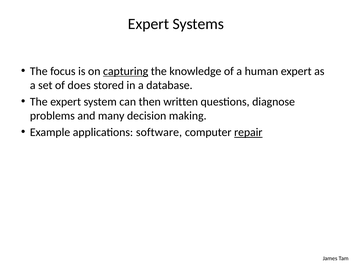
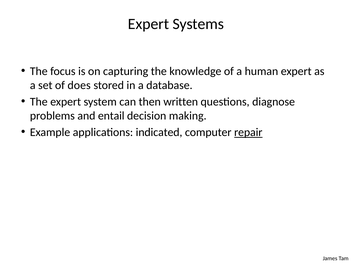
capturing underline: present -> none
many: many -> entail
software: software -> indicated
